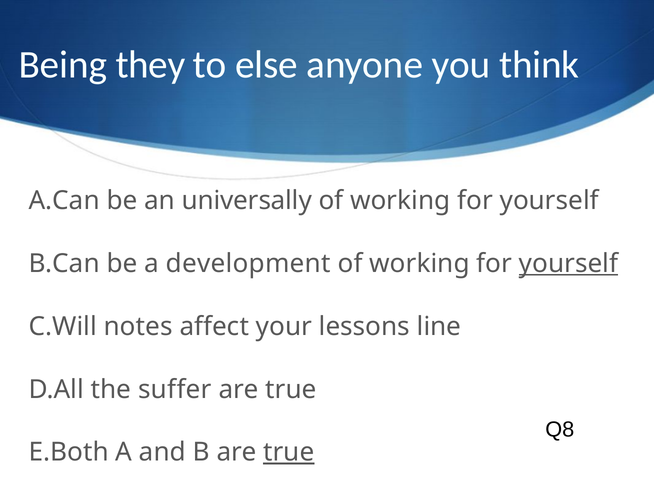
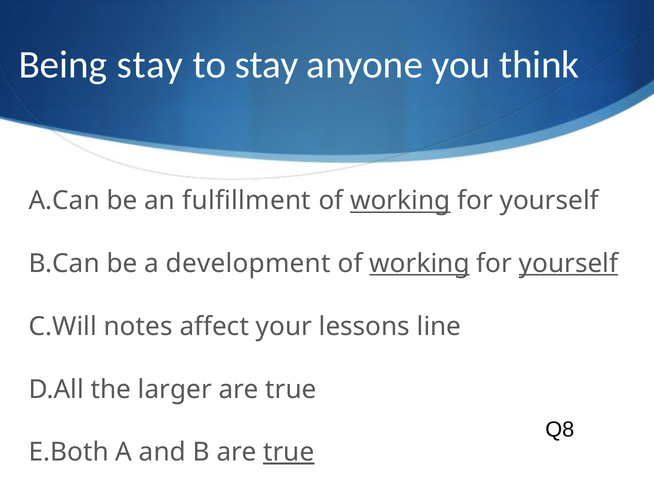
Being they: they -> stay
to else: else -> stay
universally: universally -> fulfillment
working at (400, 201) underline: none -> present
working at (419, 263) underline: none -> present
suffer: suffer -> larger
